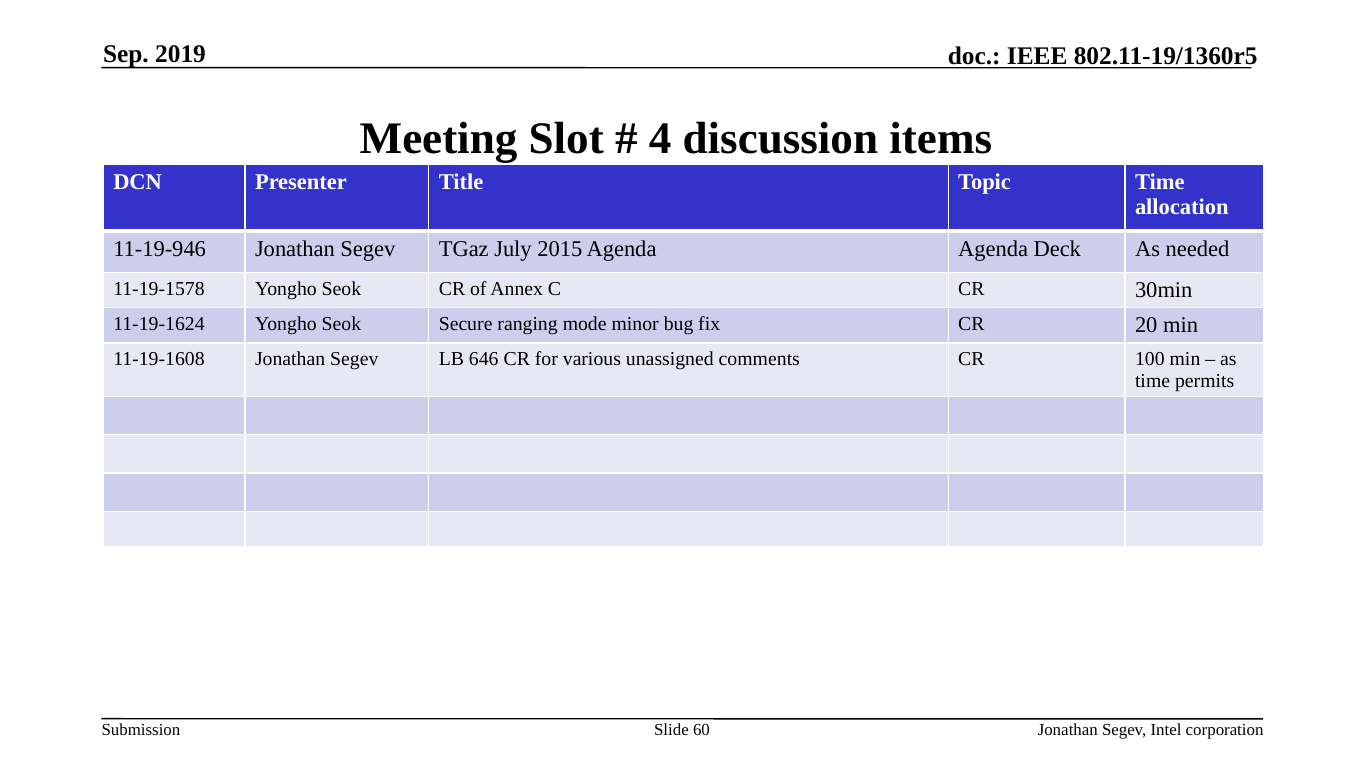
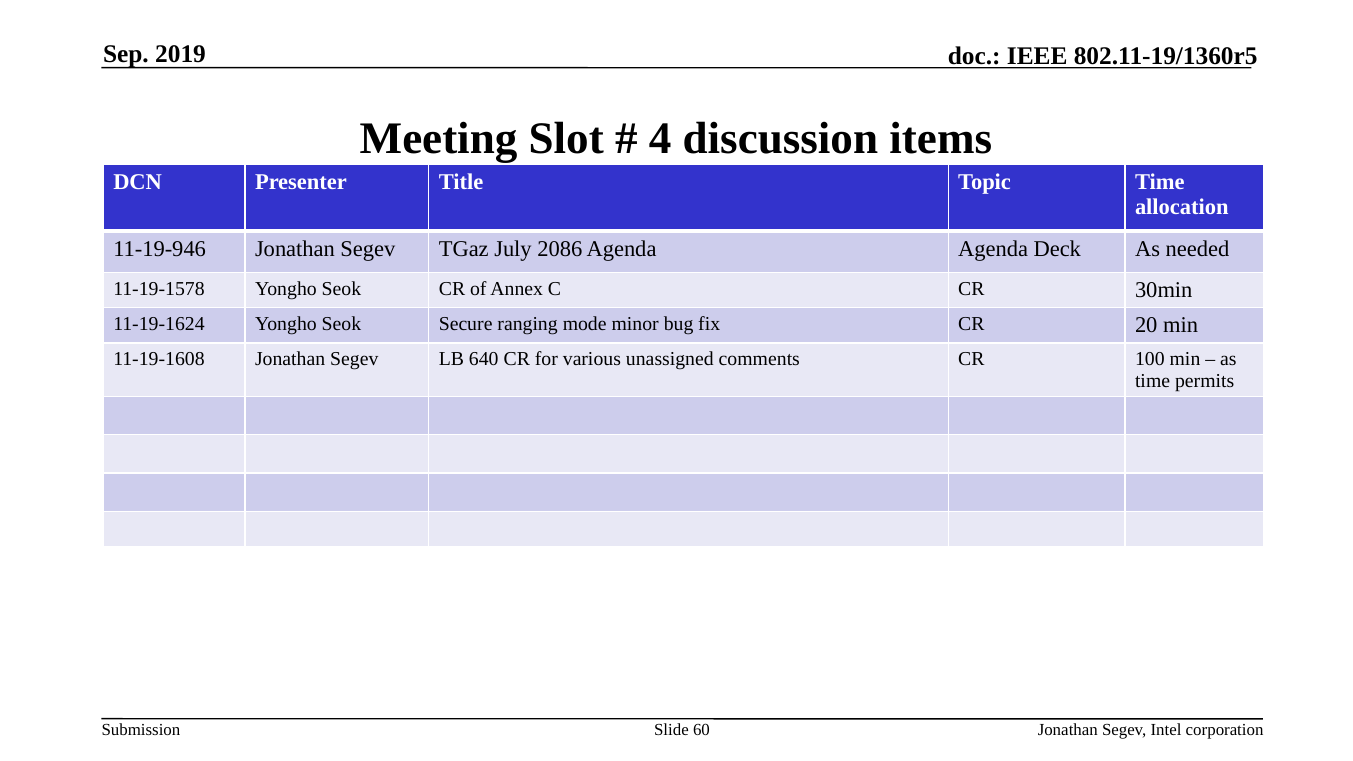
2015: 2015 -> 2086
646: 646 -> 640
